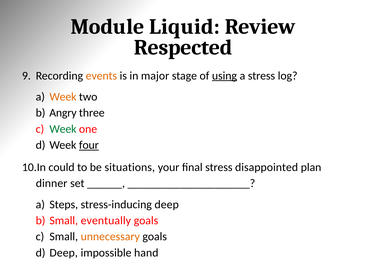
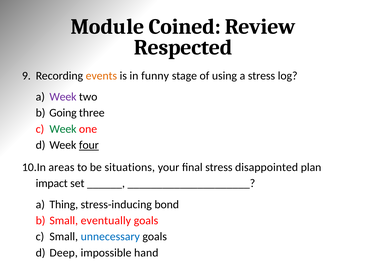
Liquid: Liquid -> Coined
major: major -> funny
using underline: present -> none
Week at (63, 97) colour: orange -> purple
Angry: Angry -> Going
could: could -> areas
dinner: dinner -> impact
Steps: Steps -> Thing
stress-inducing deep: deep -> bond
unnecessary colour: orange -> blue
